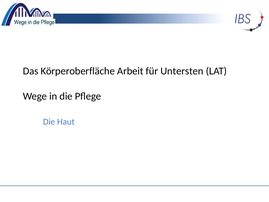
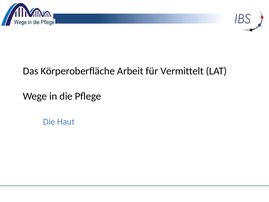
Untersten: Untersten -> Vermittelt
